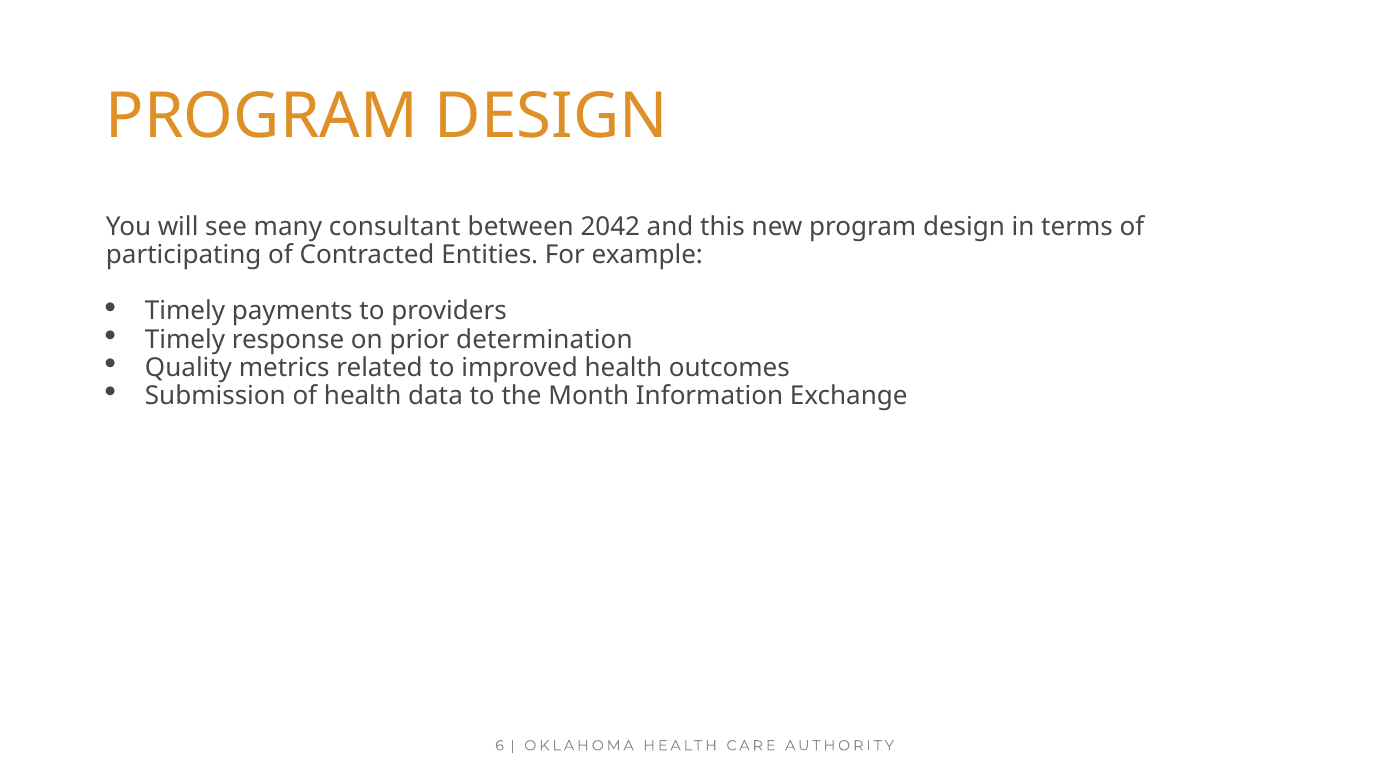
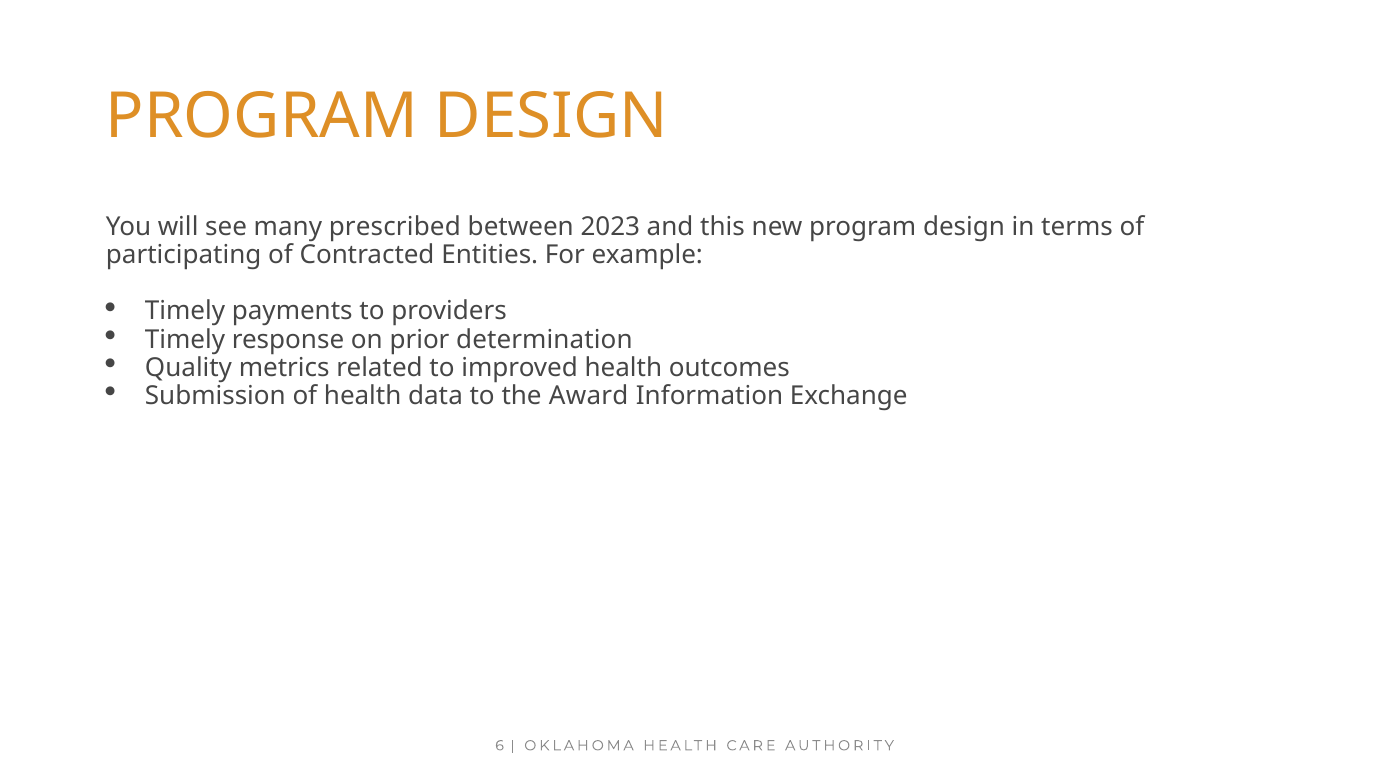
consultant: consultant -> prescribed
2042: 2042 -> 2023
Month: Month -> Award
